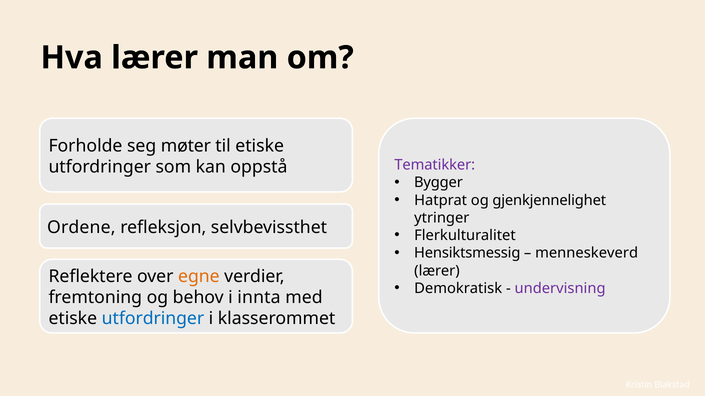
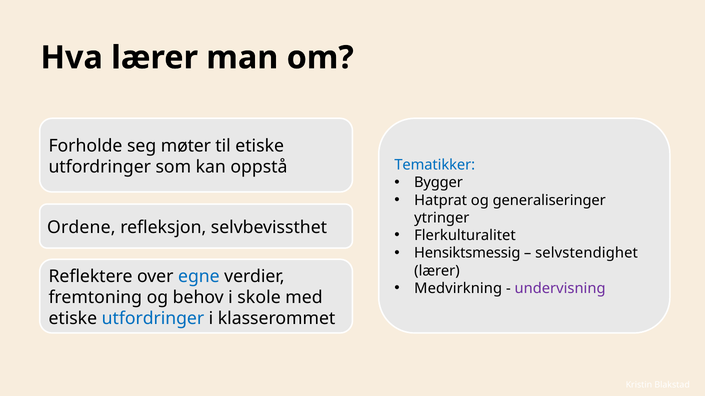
Tematikker colour: purple -> blue
gjenkjennelighet: gjenkjennelighet -> generaliseringer
menneskeverd: menneskeverd -> selvstendighet
egne colour: orange -> blue
Demokratisk: Demokratisk -> Medvirkning
innta: innta -> skole
